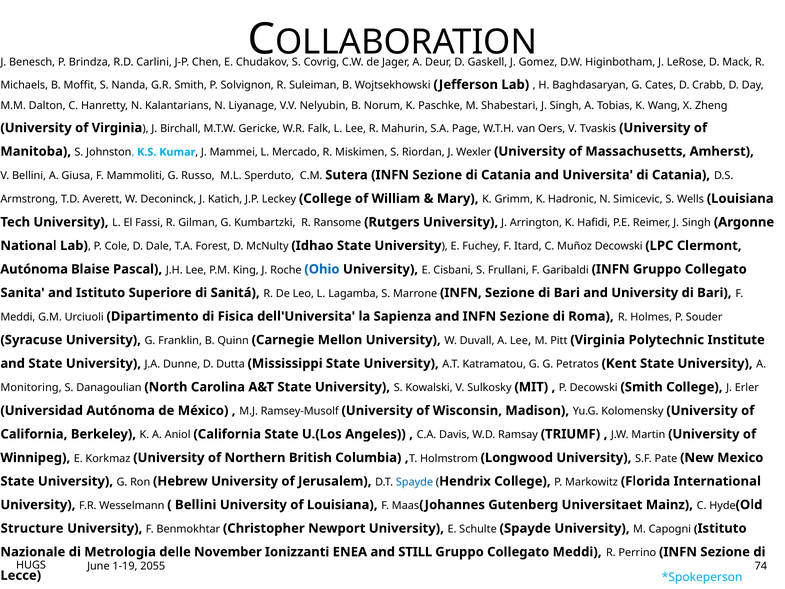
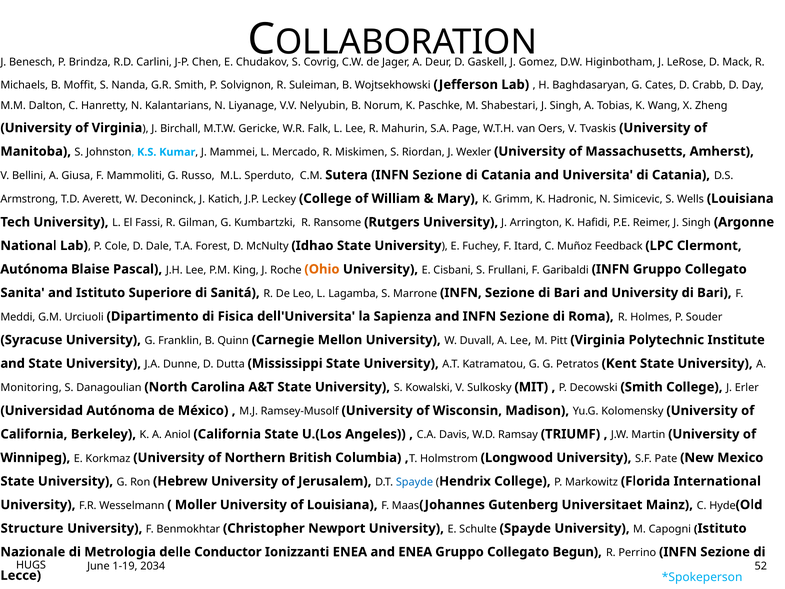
Muñoz Decowski: Decowski -> Feedback
Ohio colour: blue -> orange
Bellini at (196, 505): Bellini -> Moller
November: November -> Conductor
and STILL: STILL -> ENEA
Collegato Meddi: Meddi -> Begun
74: 74 -> 52
2055: 2055 -> 2034
